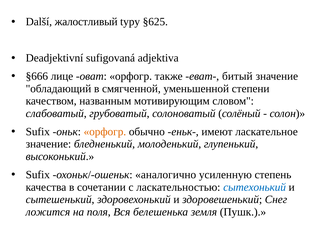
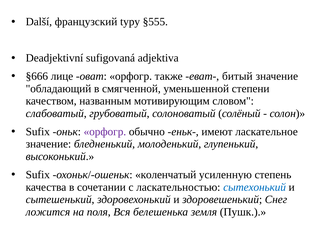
жалостливый: жалостливый -> французский
§625: §625 -> §555
орфогр at (105, 132) colour: orange -> purple
аналогично: аналогично -> коленчатый
